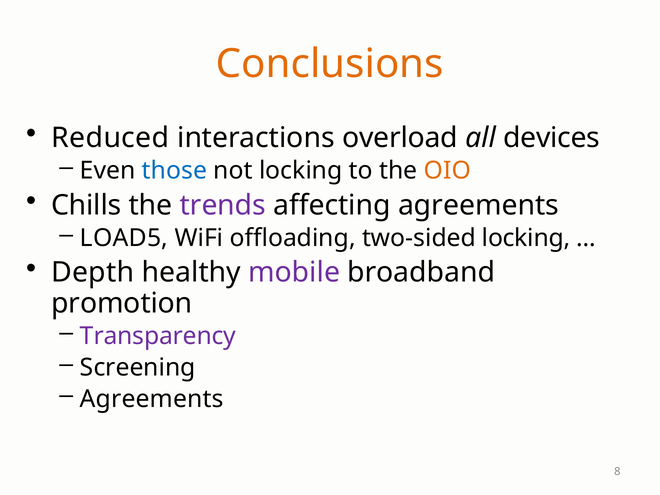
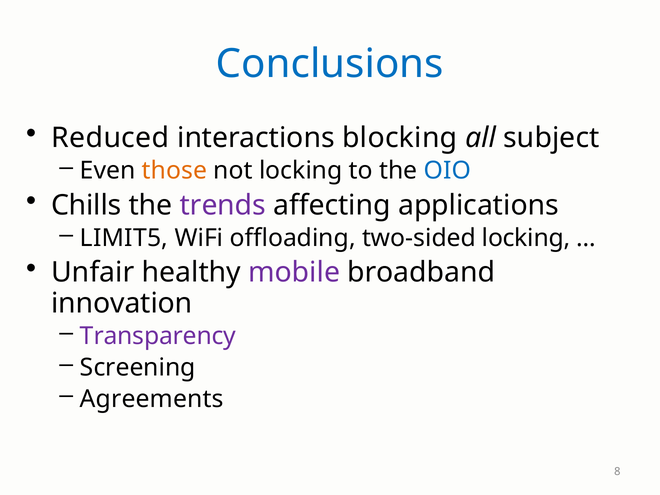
Conclusions colour: orange -> blue
overload: overload -> blocking
devices: devices -> subject
those colour: blue -> orange
OIO colour: orange -> blue
affecting agreements: agreements -> applications
LOAD5: LOAD5 -> LIMIT5
Depth: Depth -> Unfair
promotion: promotion -> innovation
